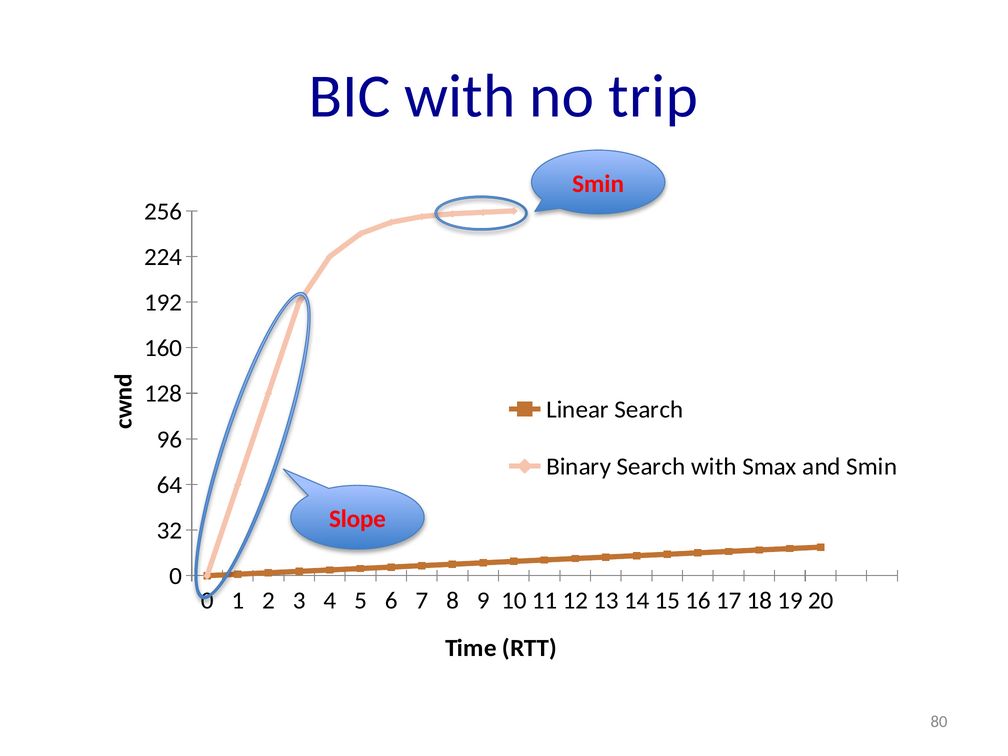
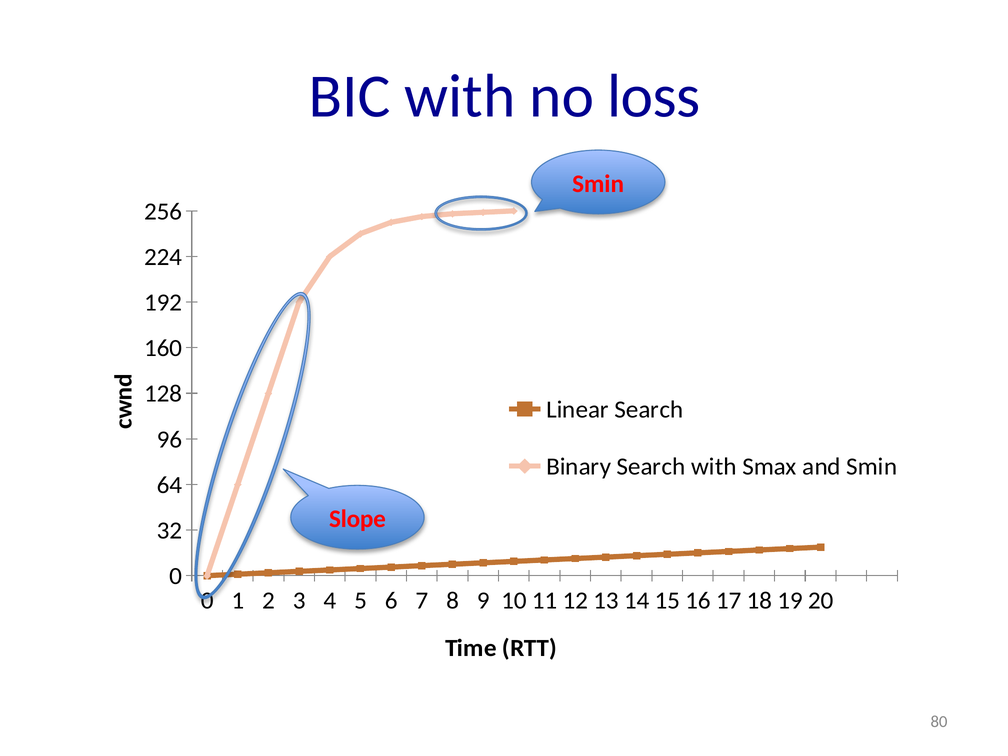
trip: trip -> loss
